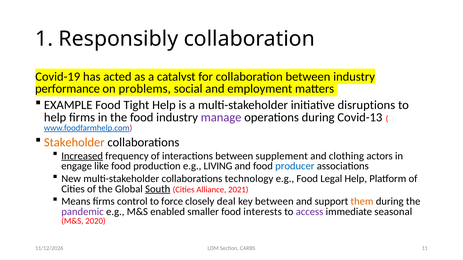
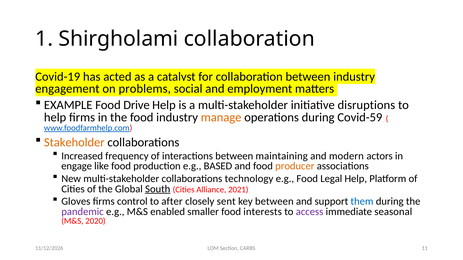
Responsibly: Responsibly -> Shirgholami
performance: performance -> engagement
Tight: Tight -> Drive
manage colour: purple -> orange
Covid-13: Covid-13 -> Covid-59
Increased underline: present -> none
supplement: supplement -> maintaining
clothing: clothing -> modern
LIVING: LIVING -> BASED
producer colour: blue -> orange
Means: Means -> Gloves
force: force -> after
deal: deal -> sent
them colour: orange -> blue
